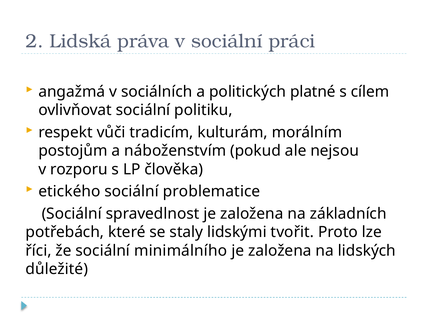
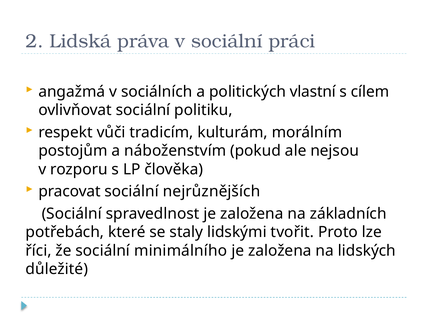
platné: platné -> vlastní
etického: etického -> pracovat
problematice: problematice -> nejrůznějších
